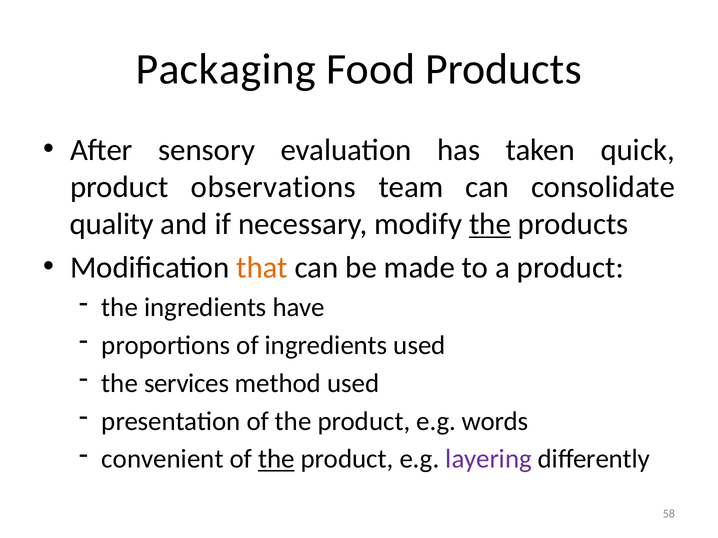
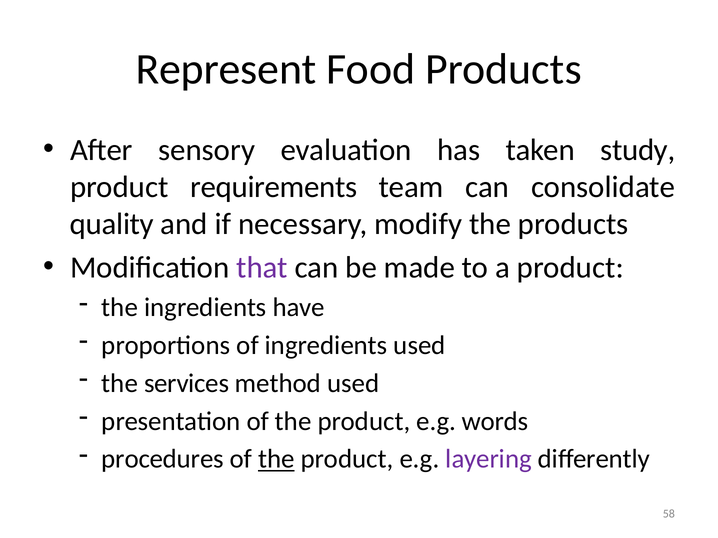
Packaging: Packaging -> Represent
quick: quick -> study
observations: observations -> requirements
the at (490, 224) underline: present -> none
that colour: orange -> purple
convenient: convenient -> procedures
